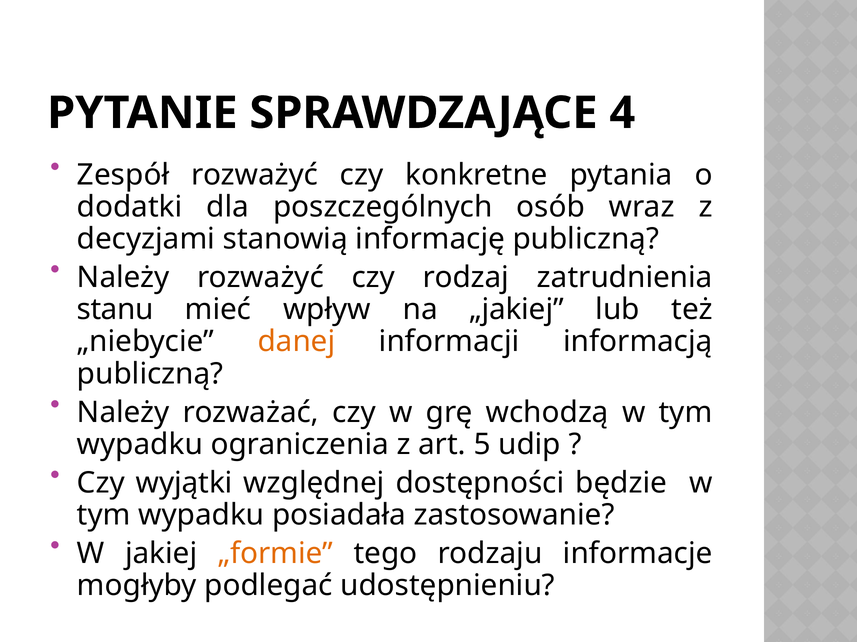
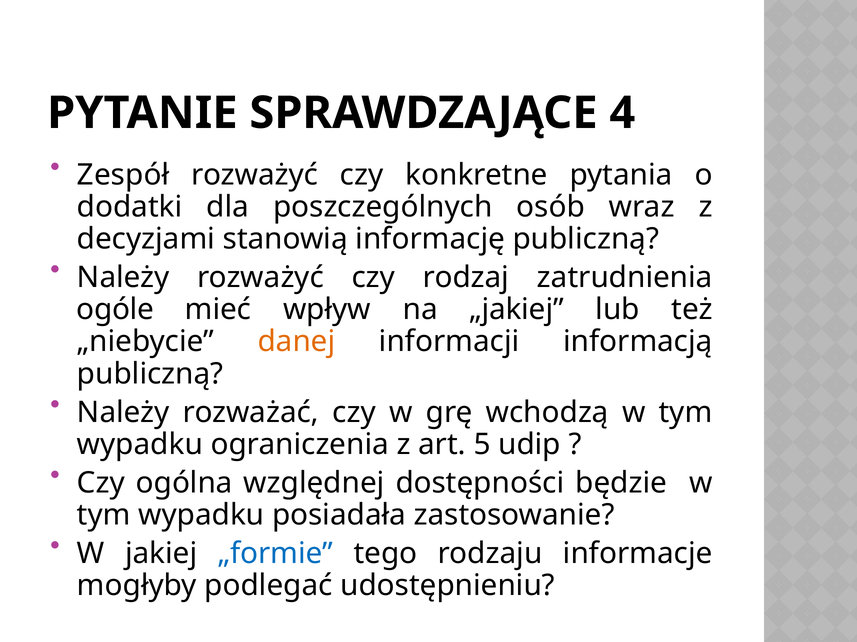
stanu: stanu -> ogóle
wyjątki: wyjątki -> ogólna
„formie colour: orange -> blue
